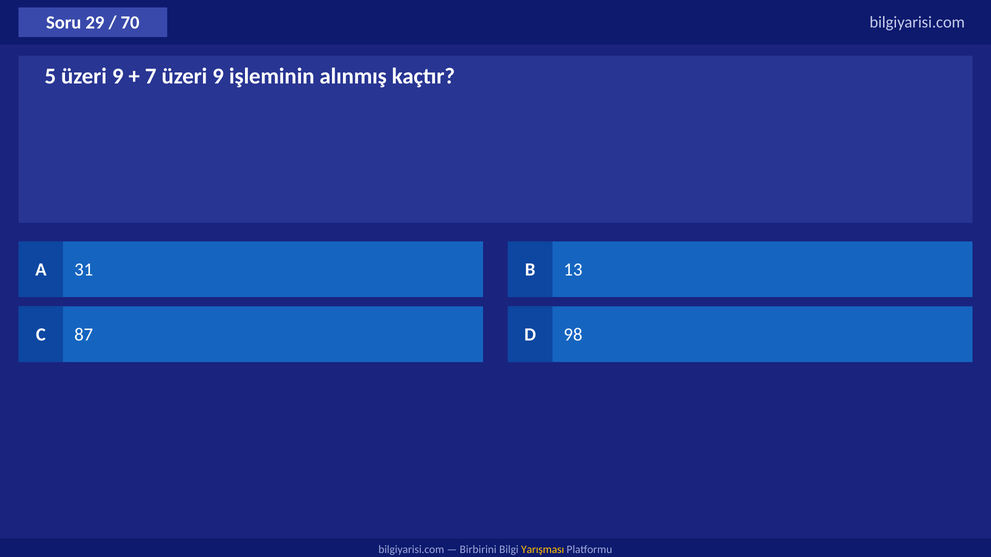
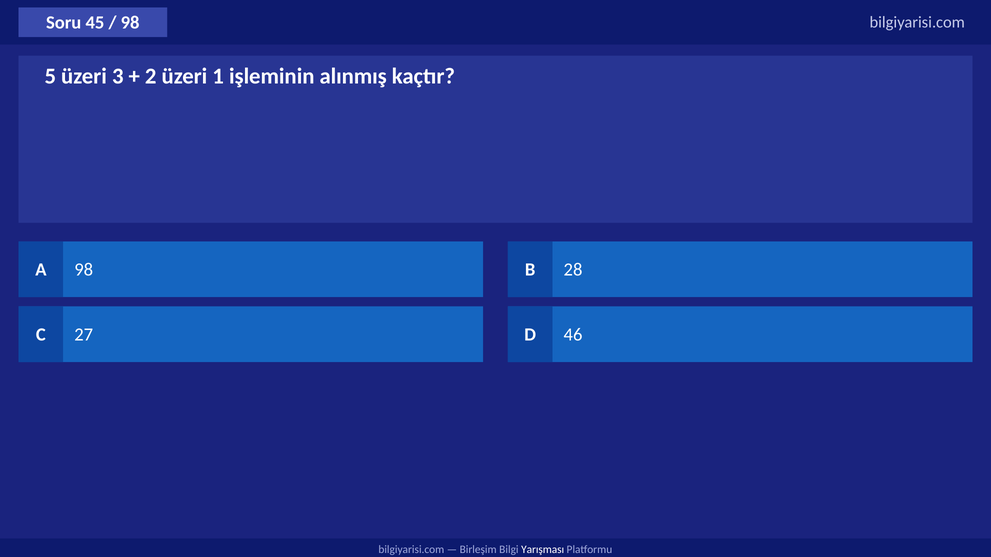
29: 29 -> 45
70 at (130, 23): 70 -> 98
5 üzeri 9: 9 -> 3
7: 7 -> 2
9 at (218, 76): 9 -> 1
A 31: 31 -> 98
13: 13 -> 28
87: 87 -> 27
98: 98 -> 46
Birbirini: Birbirini -> Birleşim
Yarışması colour: yellow -> white
